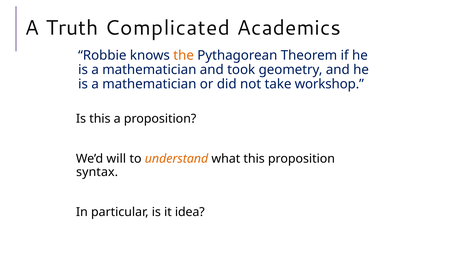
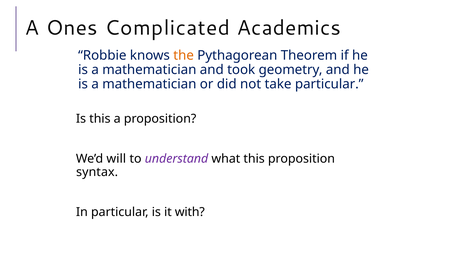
Truth: Truth -> Ones
take workshop: workshop -> particular
understand colour: orange -> purple
idea: idea -> with
